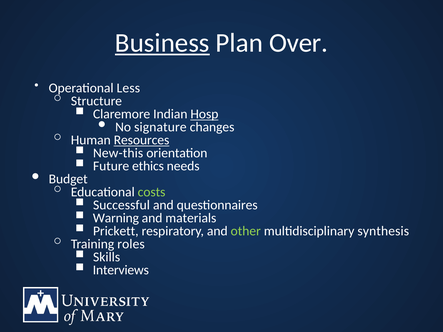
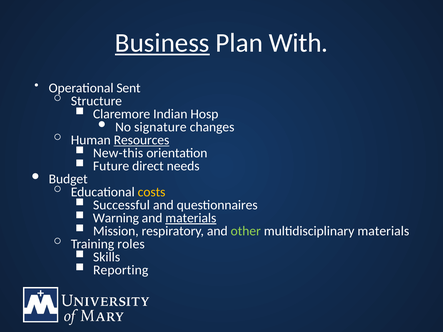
Over: Over -> With
Less: Less -> Sent
Hosp underline: present -> none
ethics: ethics -> direct
costs colour: light green -> yellow
materials at (191, 218) underline: none -> present
Prickett: Prickett -> Mission
multidisciplinary synthesis: synthesis -> materials
Interviews: Interviews -> Reporting
